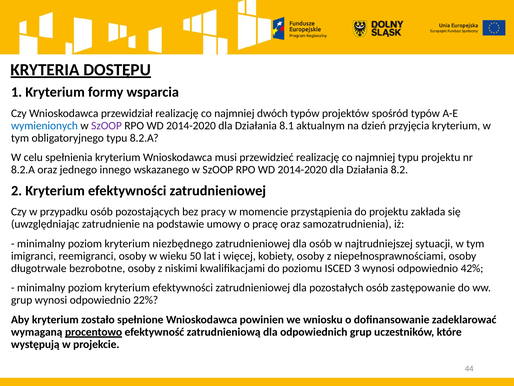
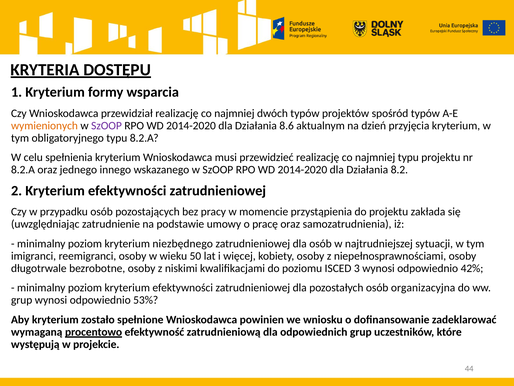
wymienionych colour: blue -> orange
8.1: 8.1 -> 8.6
zastępowanie: zastępowanie -> organizacyjna
22%: 22% -> 53%
